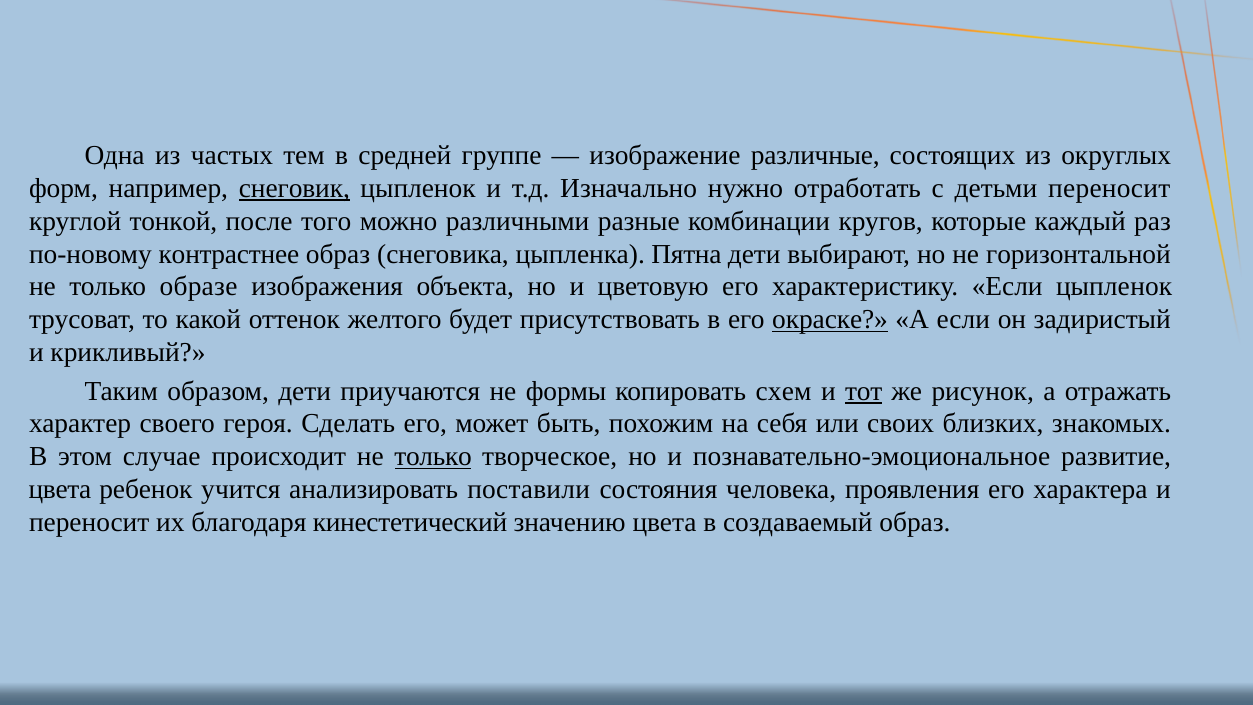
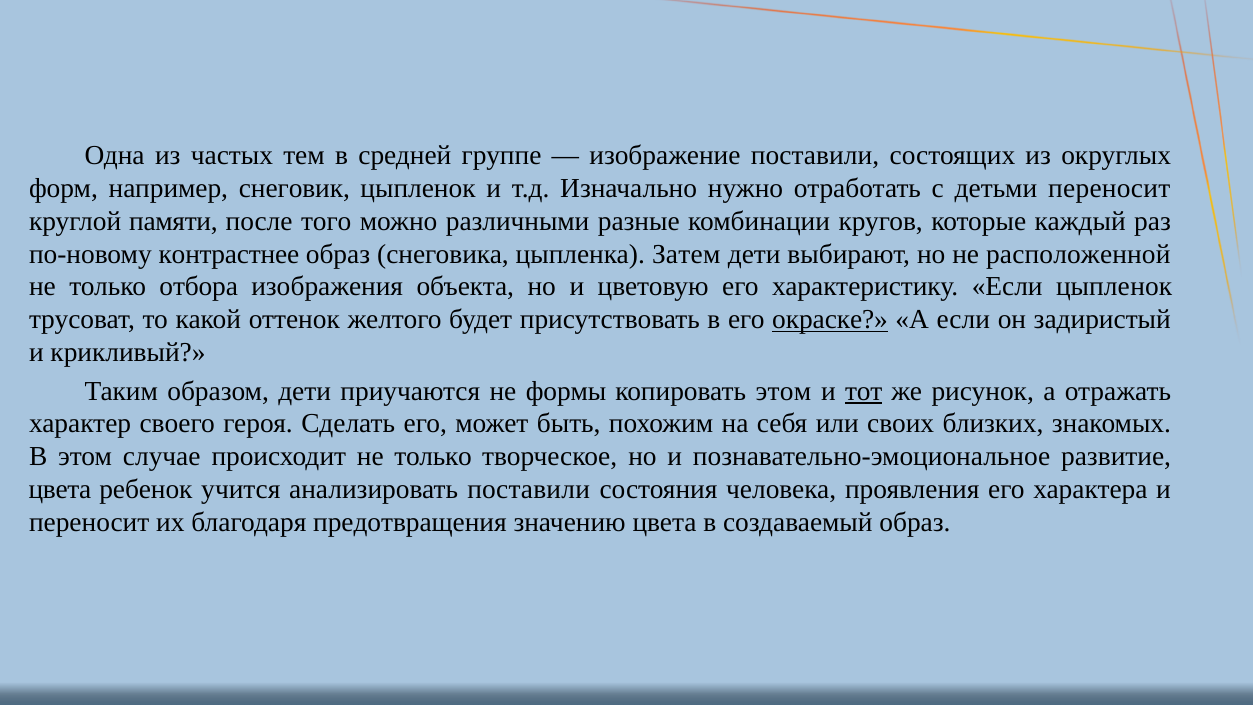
изображение различные: различные -> поставили
снеговик underline: present -> none
тонкой: тонкой -> памяти
Пятна: Пятна -> Затем
горизонтальной: горизонтальной -> расположенной
образе: образе -> отбора
копировать схем: схем -> этом
только at (433, 457) underline: present -> none
кинестетический: кинестетический -> предотвращения
